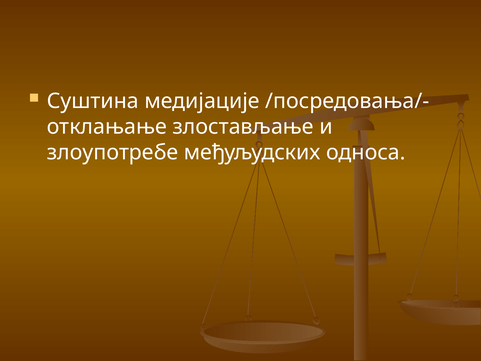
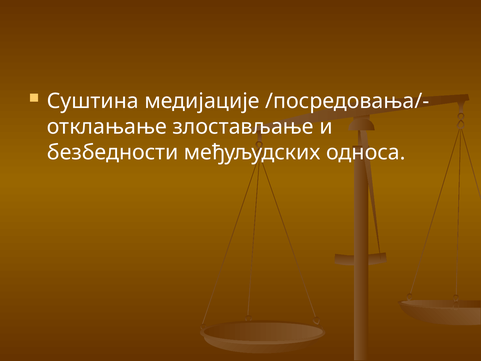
злоупотребе: злоупотребе -> безбедности
